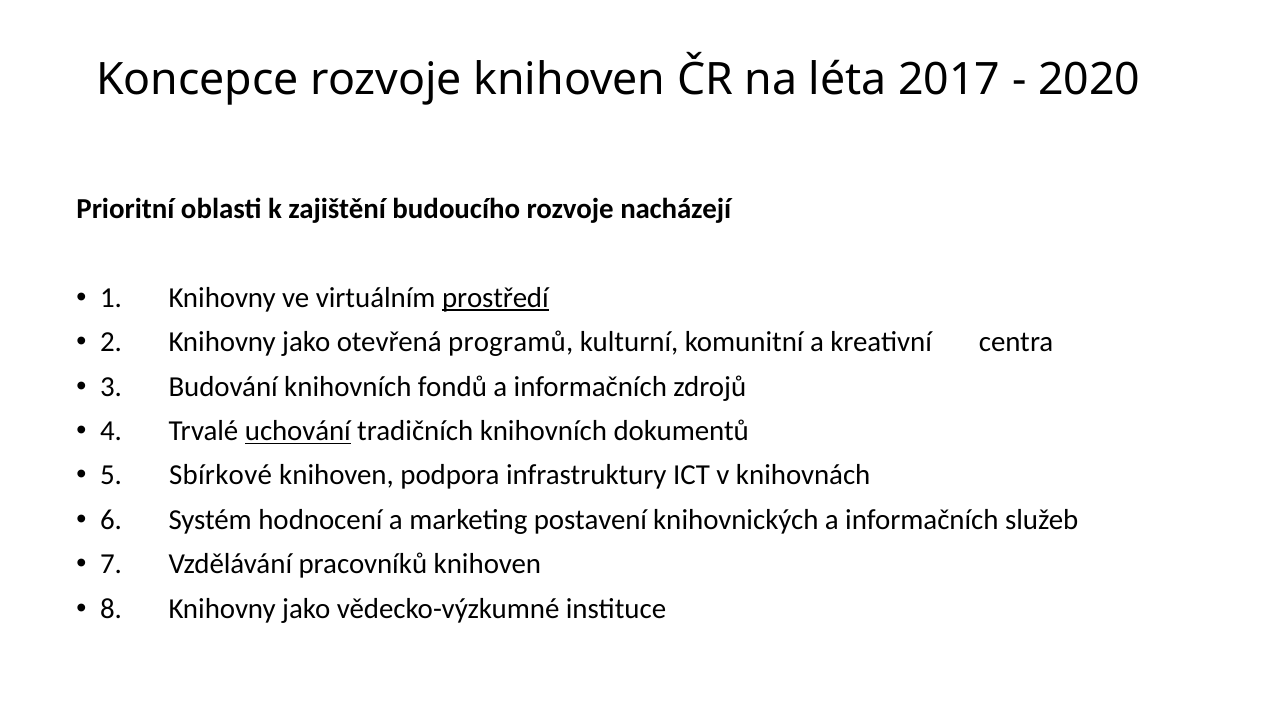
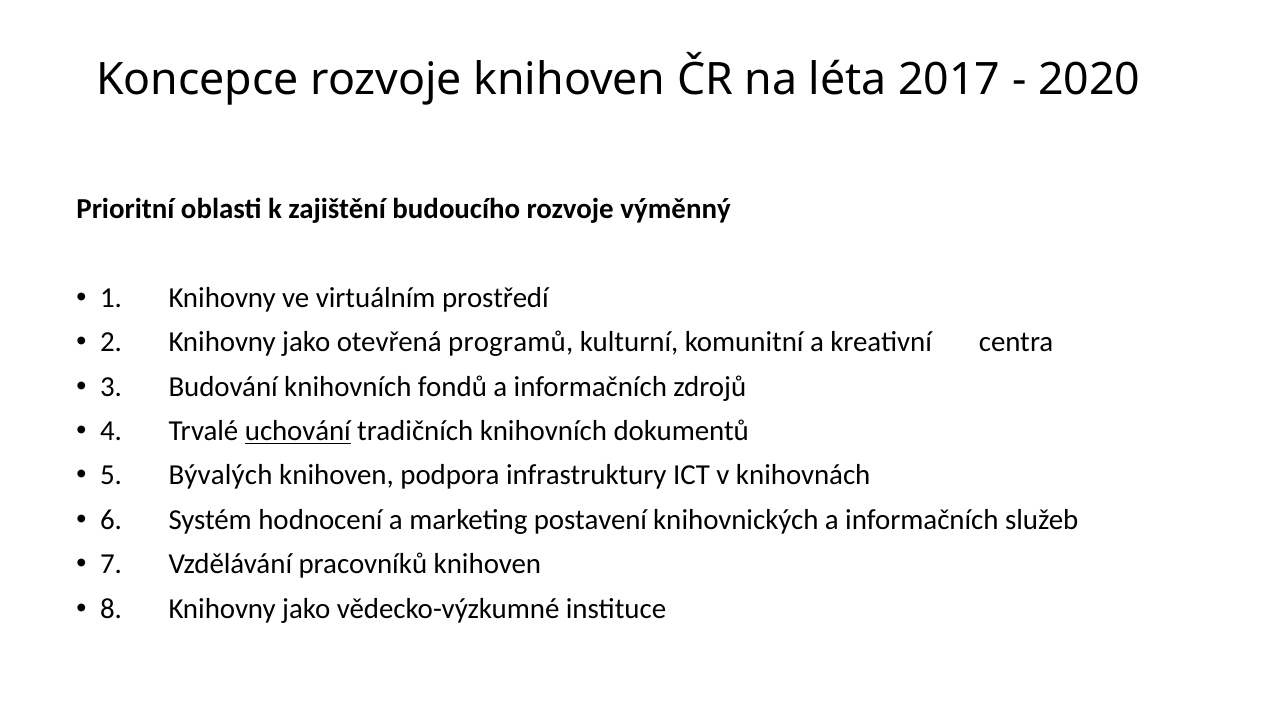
nacházejí: nacházejí -> výměnný
prostředí underline: present -> none
Sbírkové: Sbírkové -> Bývalých
